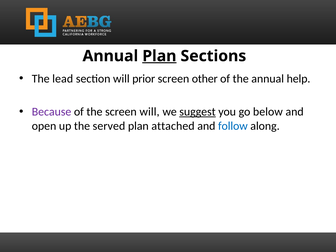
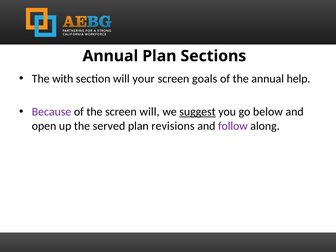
Plan at (159, 56) underline: present -> none
lead: lead -> with
prior: prior -> your
other: other -> goals
attached: attached -> revisions
follow colour: blue -> purple
